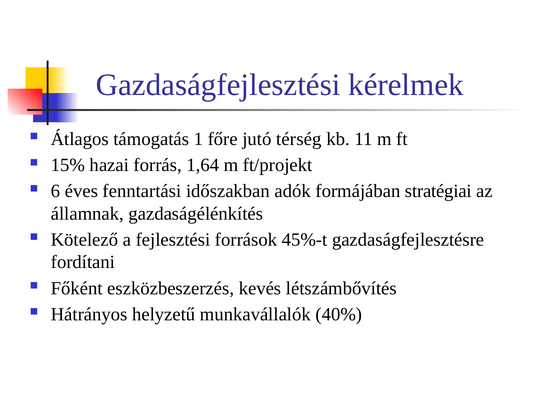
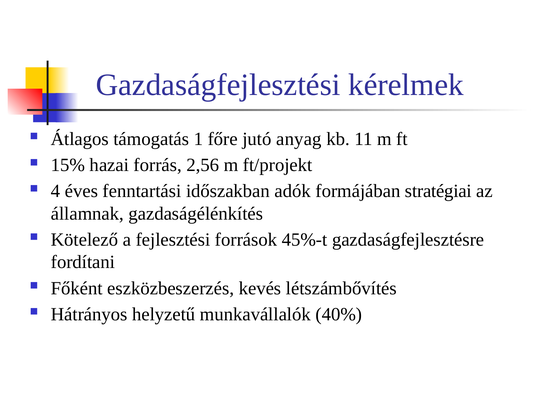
térség: térség -> anyag
1,64: 1,64 -> 2,56
6: 6 -> 4
